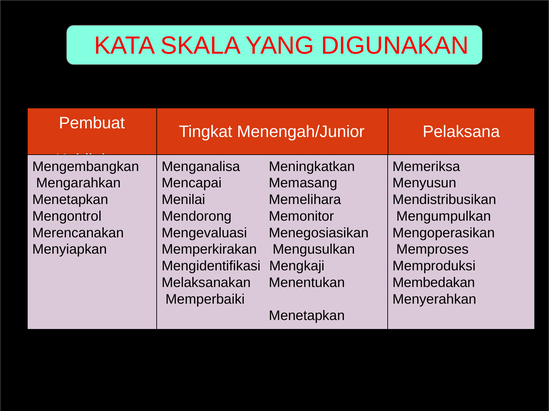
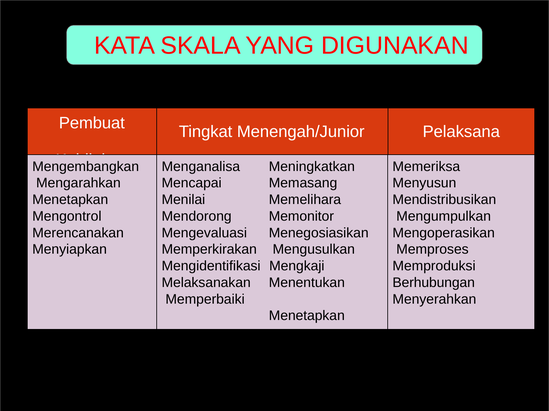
Membedakan: Membedakan -> Berhubungan
